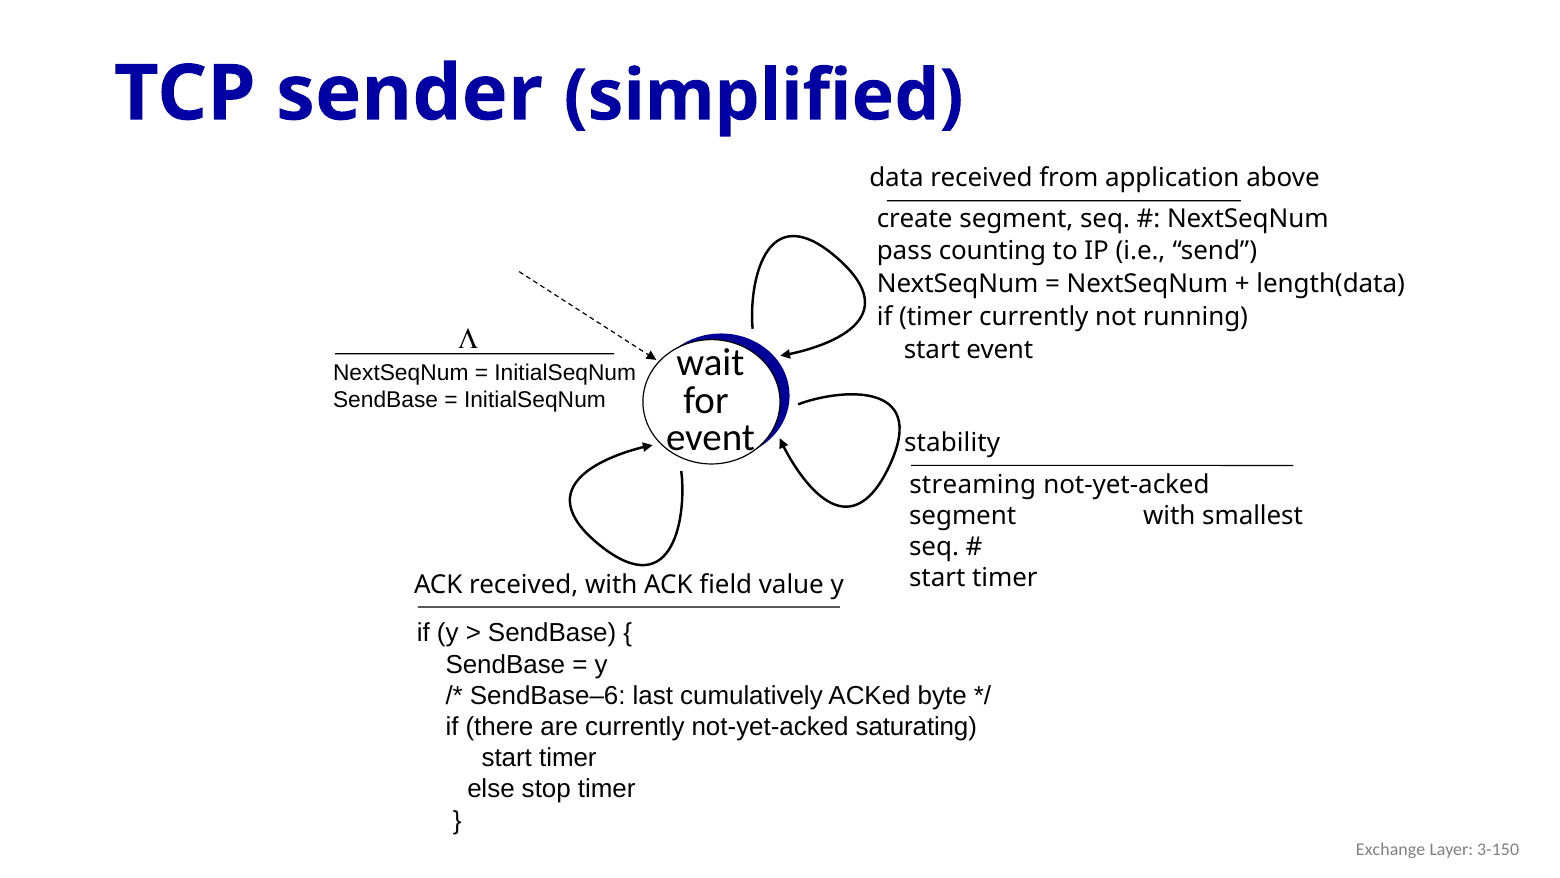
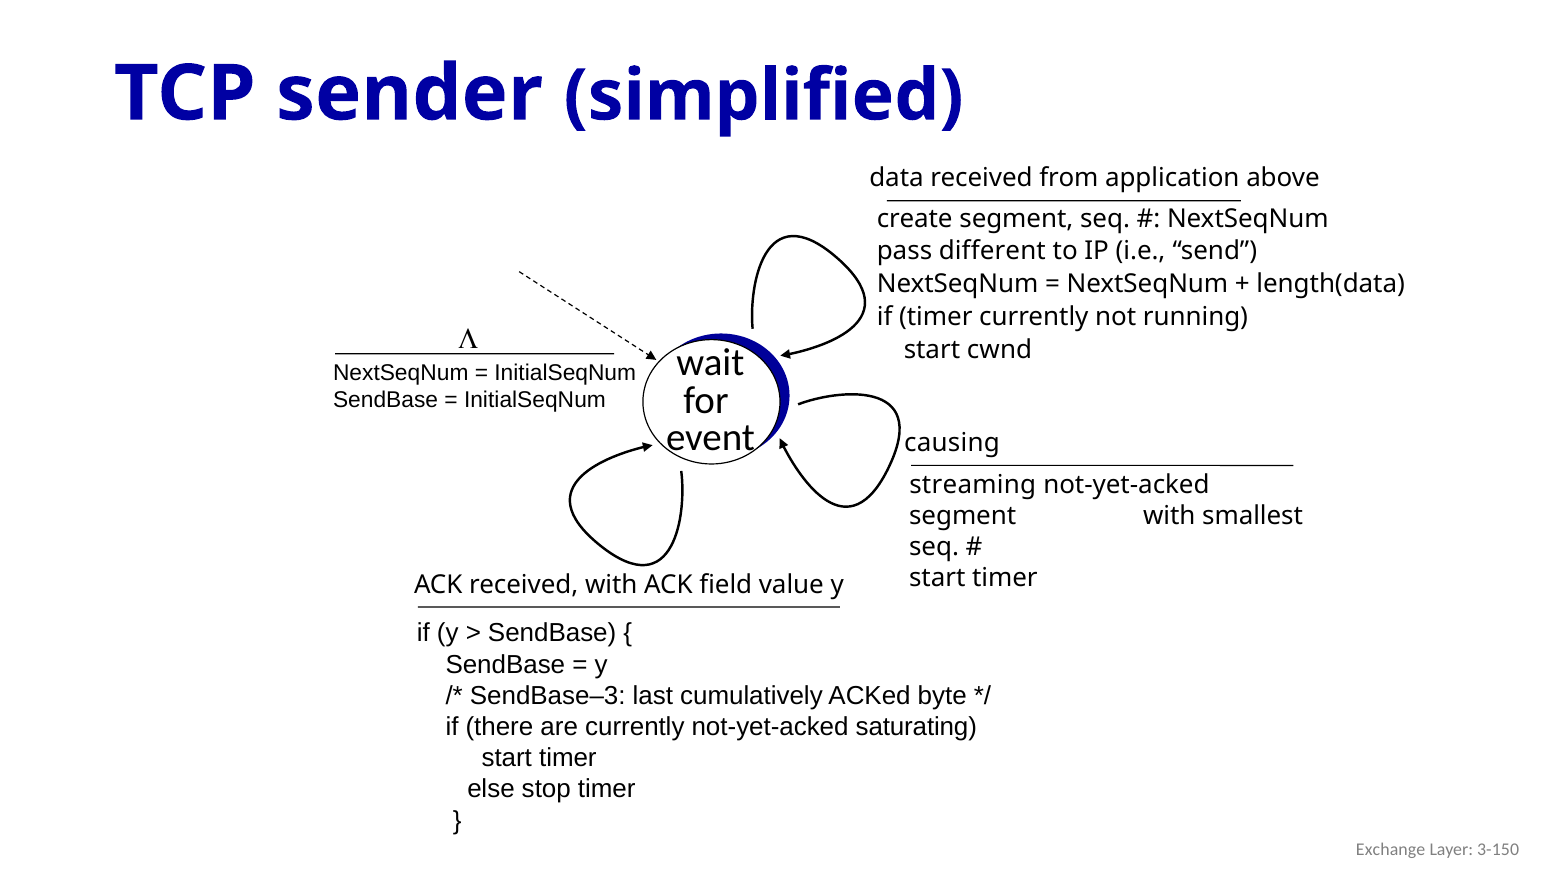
counting: counting -> different
start event: event -> cwnd
stability: stability -> causing
SendBase–6: SendBase–6 -> SendBase–3
